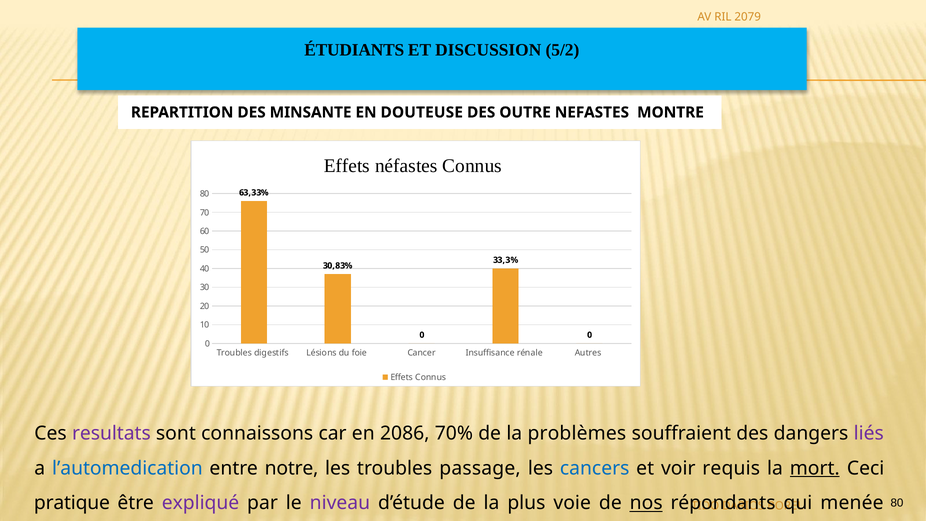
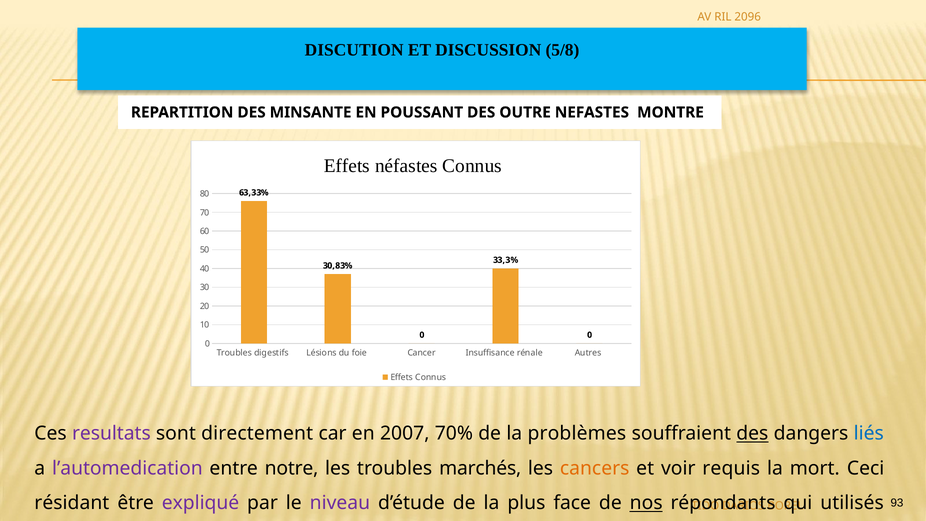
2079: 2079 -> 2096
ÉTUDIANTS: ÉTUDIANTS -> DISCUTION
5/2: 5/2 -> 5/8
DOUTEUSE: DOUTEUSE -> POUSSANT
connaissons: connaissons -> directement
2086: 2086 -> 2007
des at (752, 433) underline: none -> present
liés colour: purple -> blue
l’automedication colour: blue -> purple
passage: passage -> marchés
cancers colour: blue -> orange
mort underline: present -> none
pratique: pratique -> résidant
voie: voie -> face
menée: menée -> utilisés
80 at (897, 503): 80 -> 93
